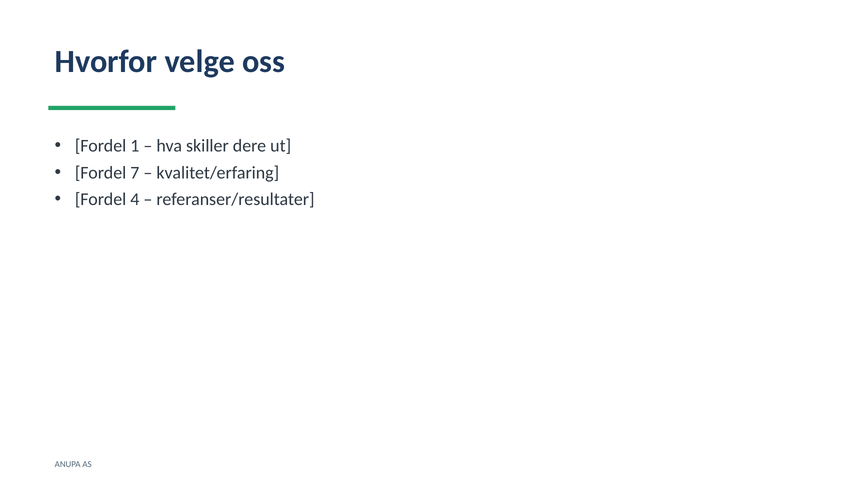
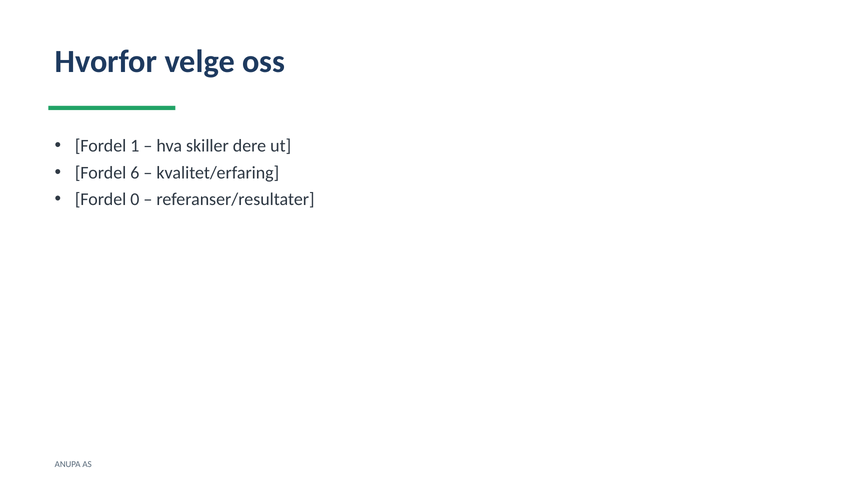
7: 7 -> 6
4: 4 -> 0
